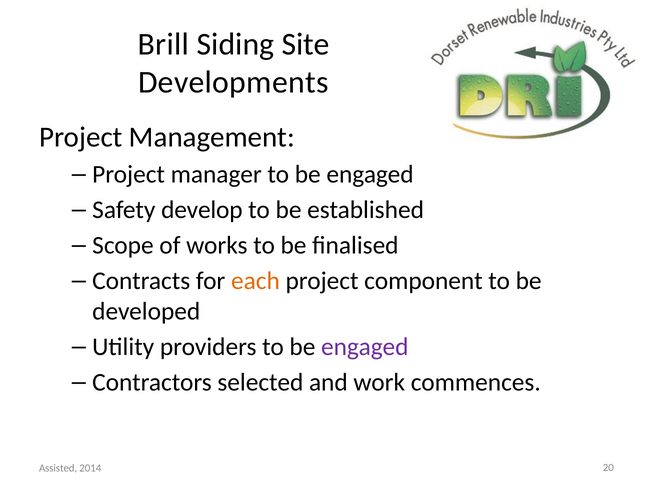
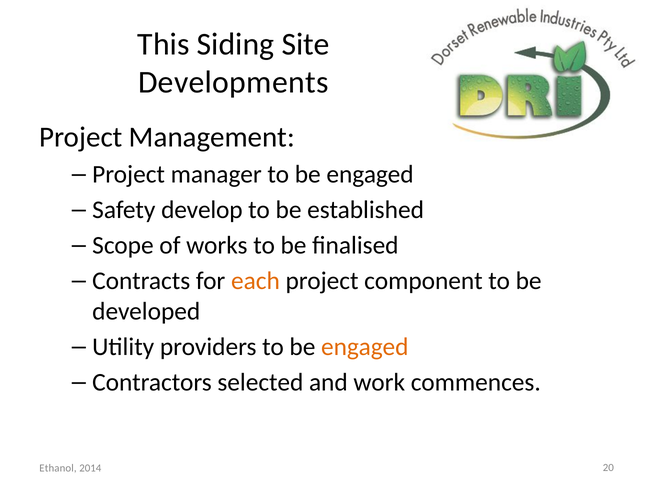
Brill: Brill -> This
engaged at (365, 347) colour: purple -> orange
Assisted: Assisted -> Ethanol
